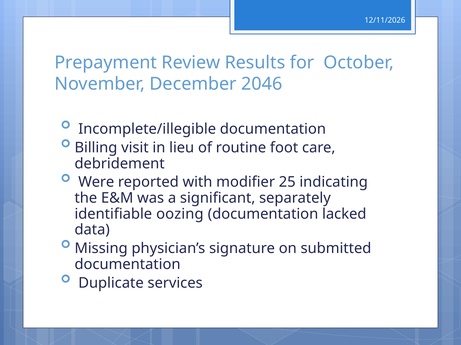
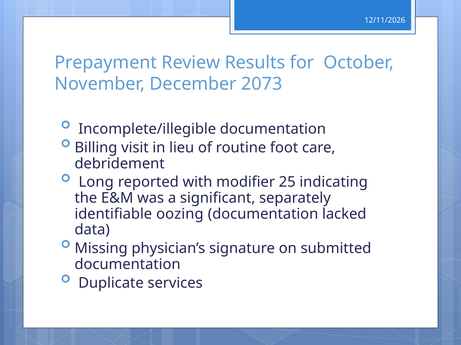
2046: 2046 -> 2073
Were: Were -> Long
